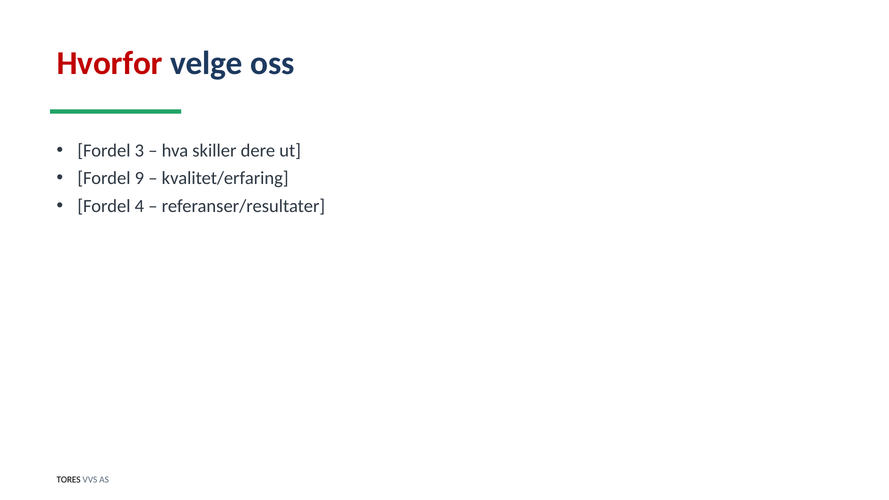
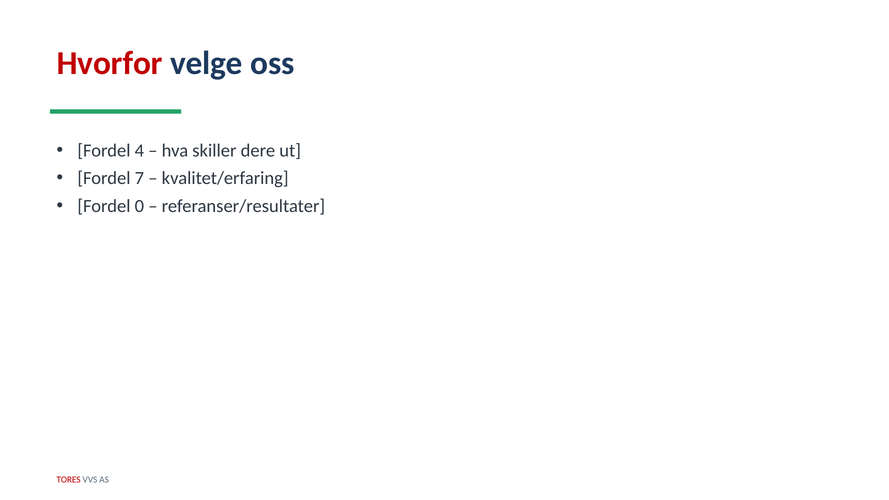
3: 3 -> 4
9: 9 -> 7
4: 4 -> 0
TORES colour: black -> red
